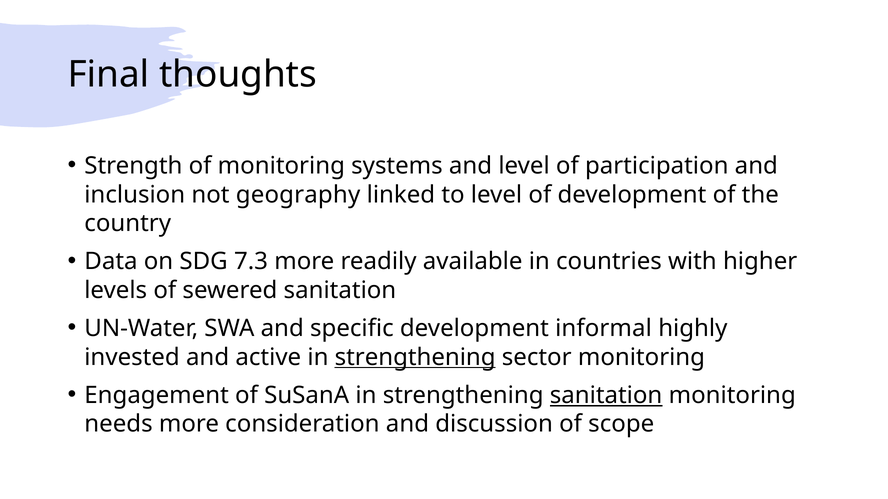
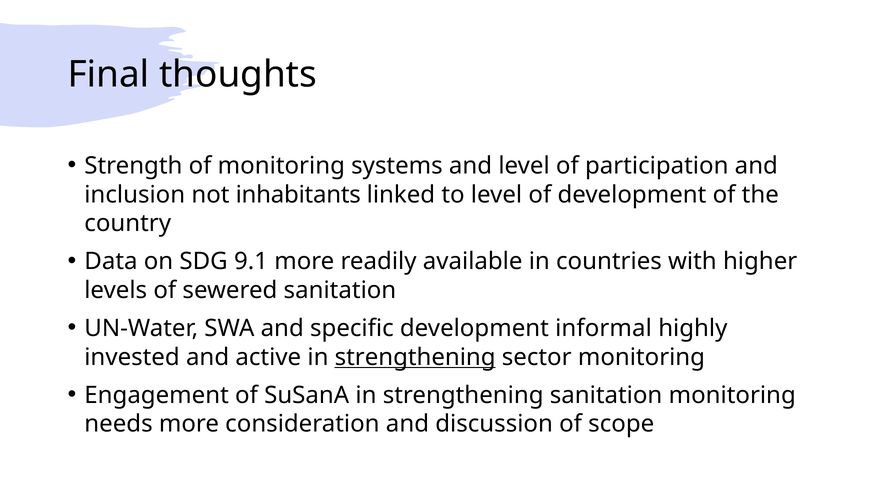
geography: geography -> inhabitants
7.3: 7.3 -> 9.1
sanitation at (606, 396) underline: present -> none
